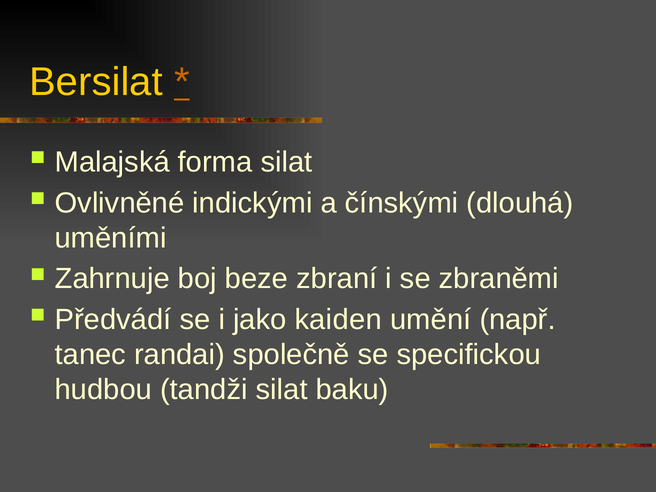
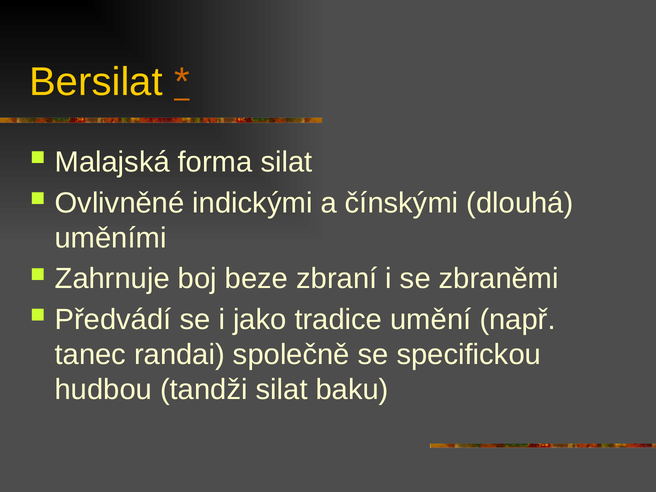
kaiden: kaiden -> tradice
